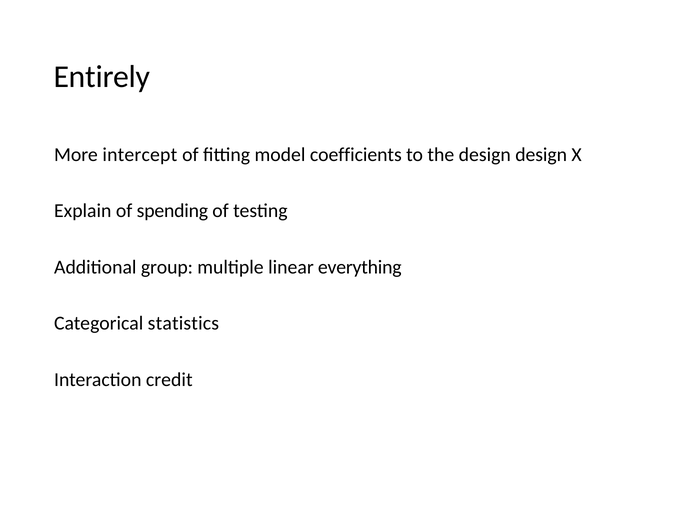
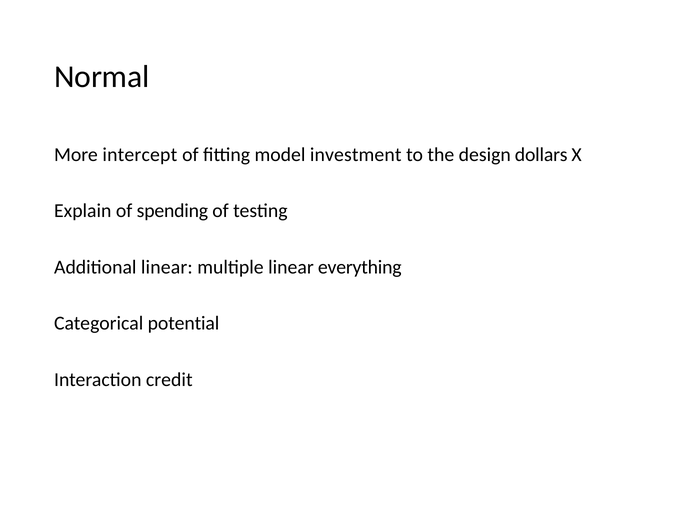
Entirely: Entirely -> Normal
coefficients: coefficients -> investment
design design: design -> dollars
Additional group: group -> linear
statistics: statistics -> potential
